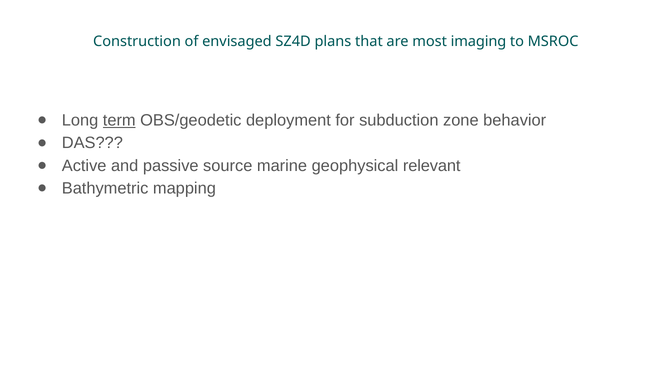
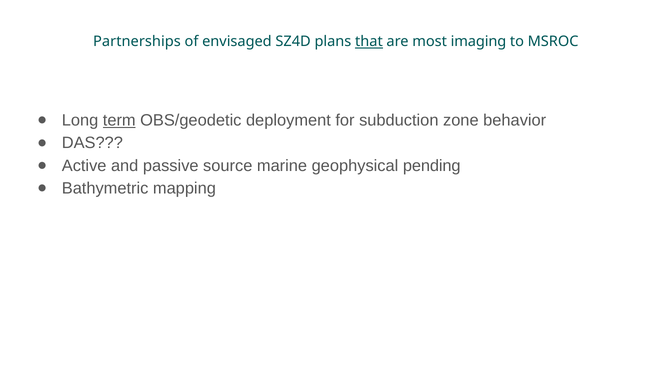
Construction: Construction -> Partnerships
that underline: none -> present
relevant: relevant -> pending
